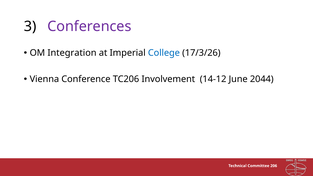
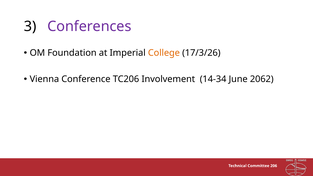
Integration: Integration -> Foundation
College colour: blue -> orange
14-12: 14-12 -> 14-34
2044: 2044 -> 2062
